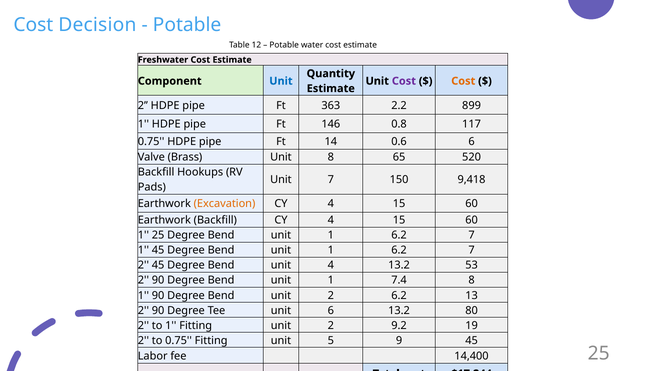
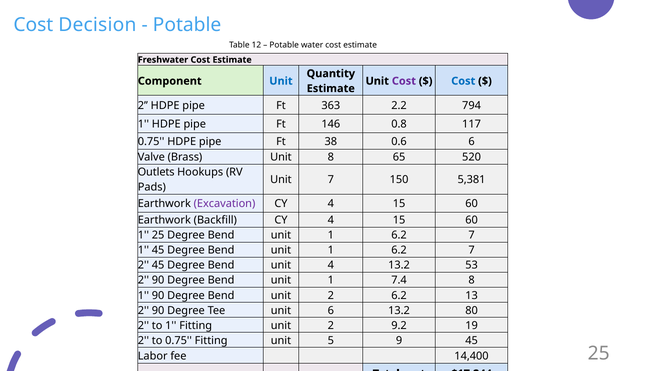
Cost at (463, 81) colour: orange -> blue
899: 899 -> 794
14: 14 -> 38
Backfill at (156, 172): Backfill -> Outlets
9,418: 9,418 -> 5,381
Excavation colour: orange -> purple
